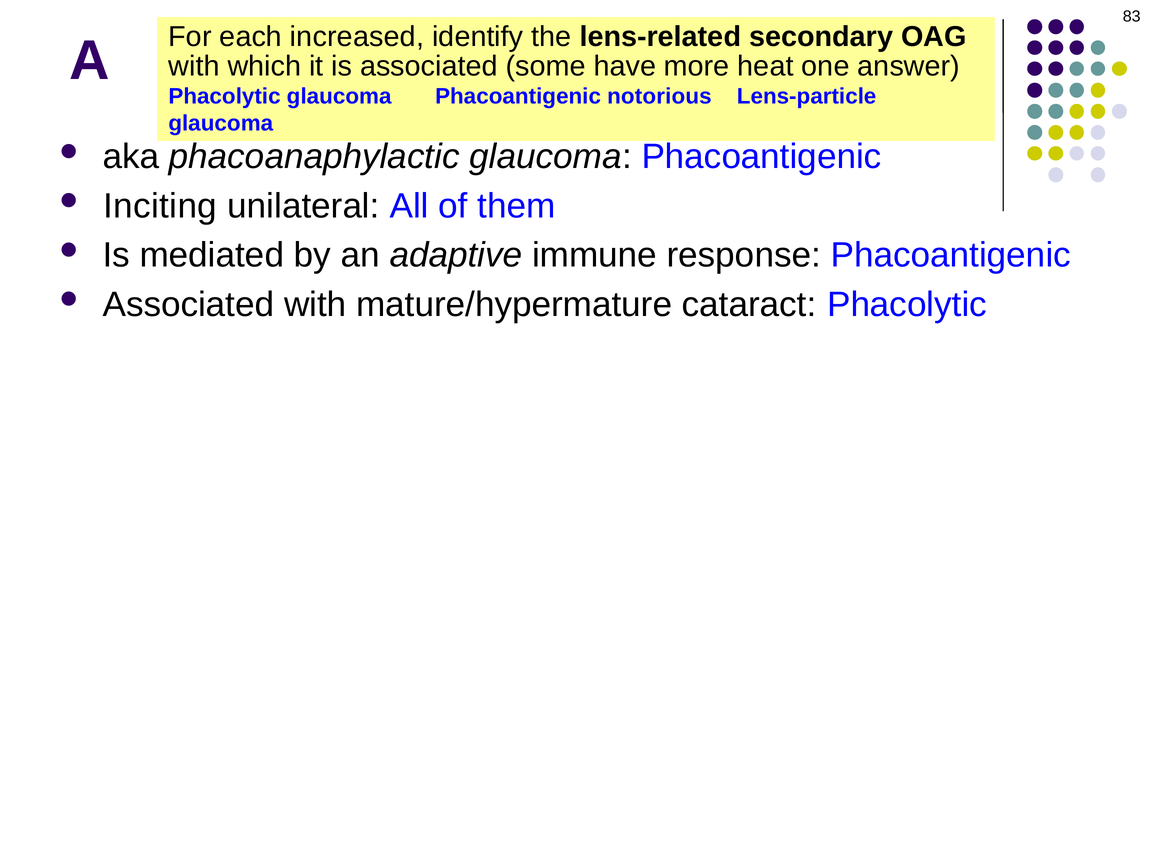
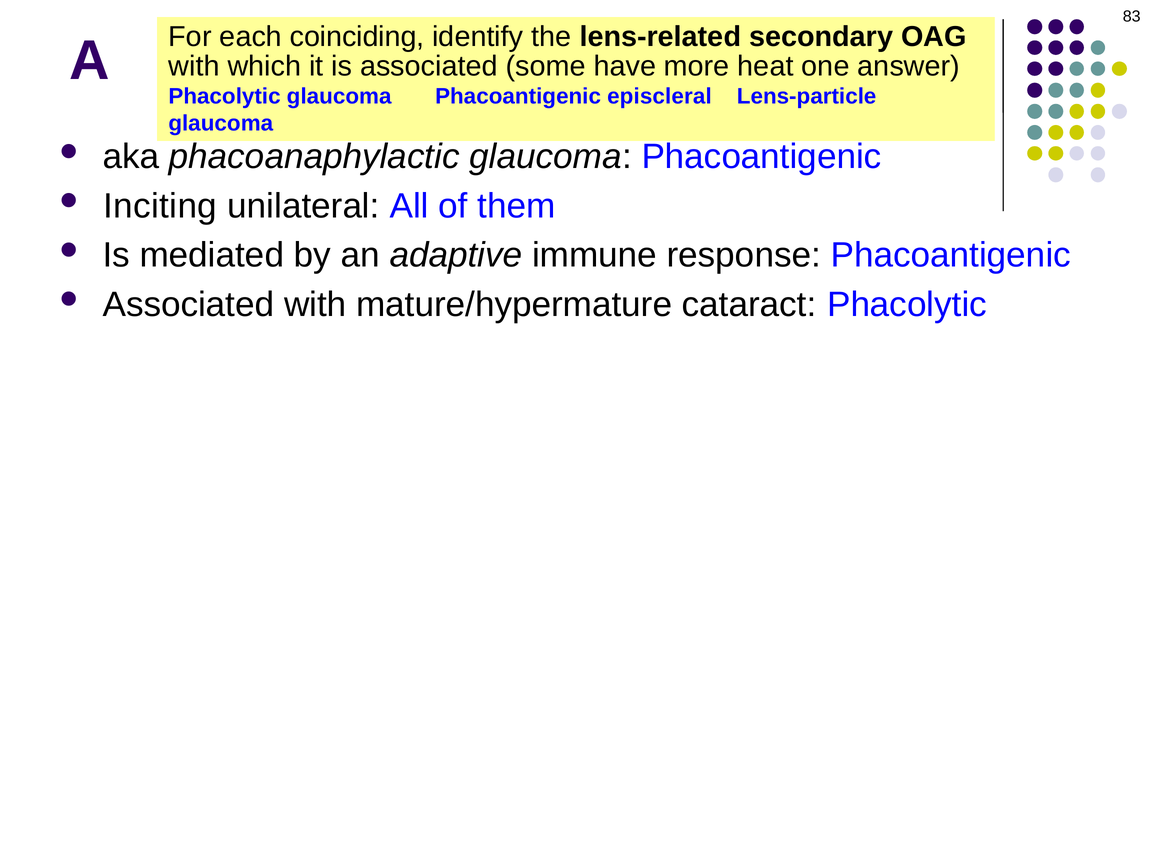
increased: increased -> coinciding
notorious: notorious -> episcleral
